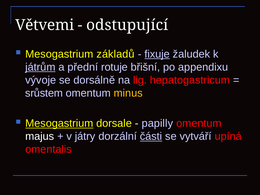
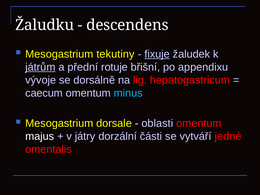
Větvemi: Větvemi -> Žaludku
odstupující: odstupující -> descendens
základů: základů -> tekutiny
srůstem: srůstem -> caecum
minus colour: yellow -> light blue
Mesogastrium at (59, 123) underline: present -> none
papilly: papilly -> oblasti
části underline: present -> none
upíná: upíná -> jedné
